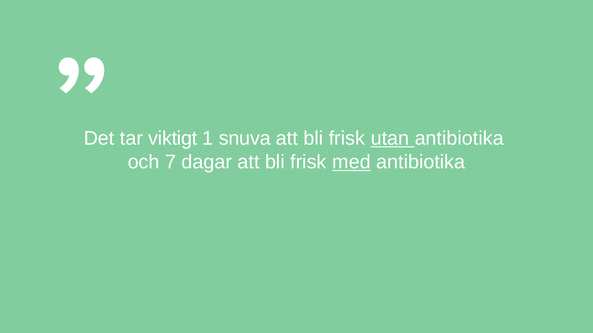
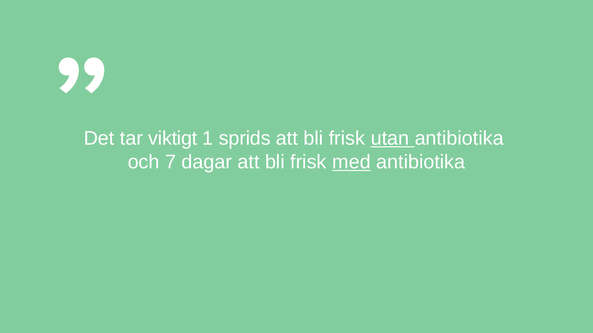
snuva: snuva -> sprids
